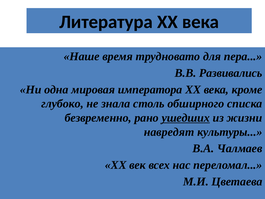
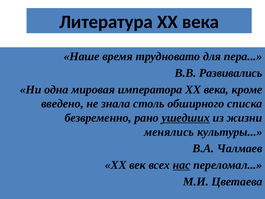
глубоко: глубоко -> введено
навредят: навредят -> менялись
нас underline: none -> present
